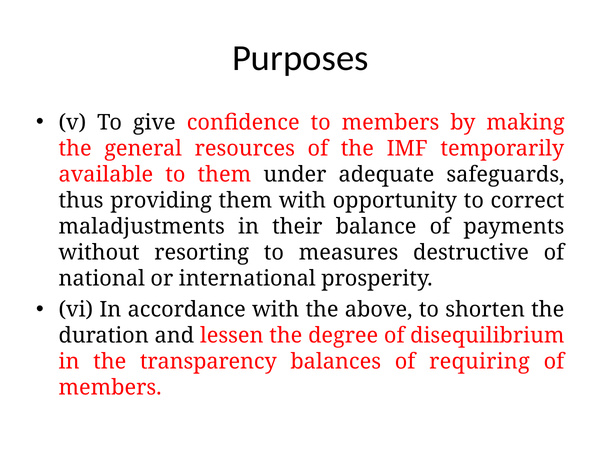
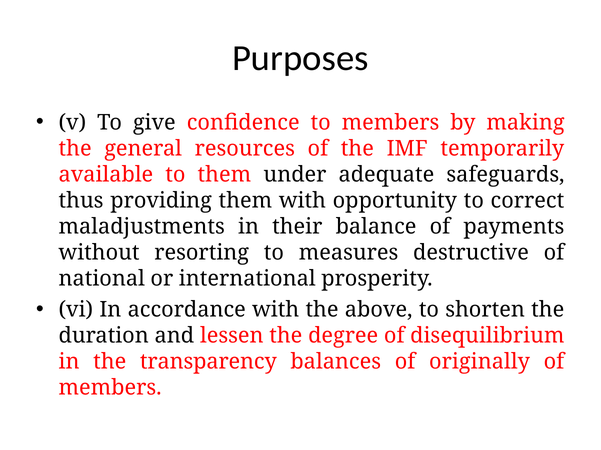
requiring: requiring -> originally
